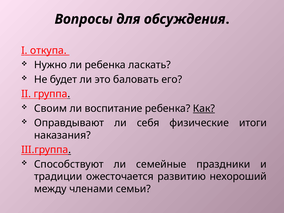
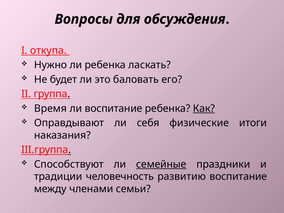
Своим: Своим -> Время
семейные underline: none -> present
ожесточается: ожесточается -> человечность
развитию нехороший: нехороший -> воспитание
